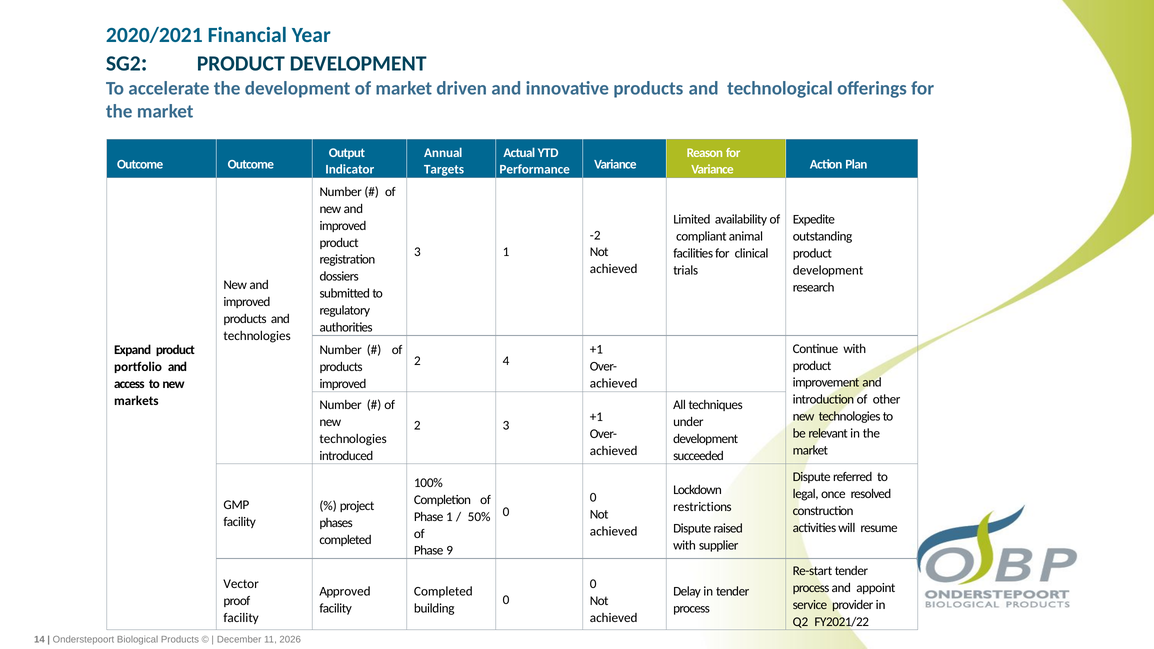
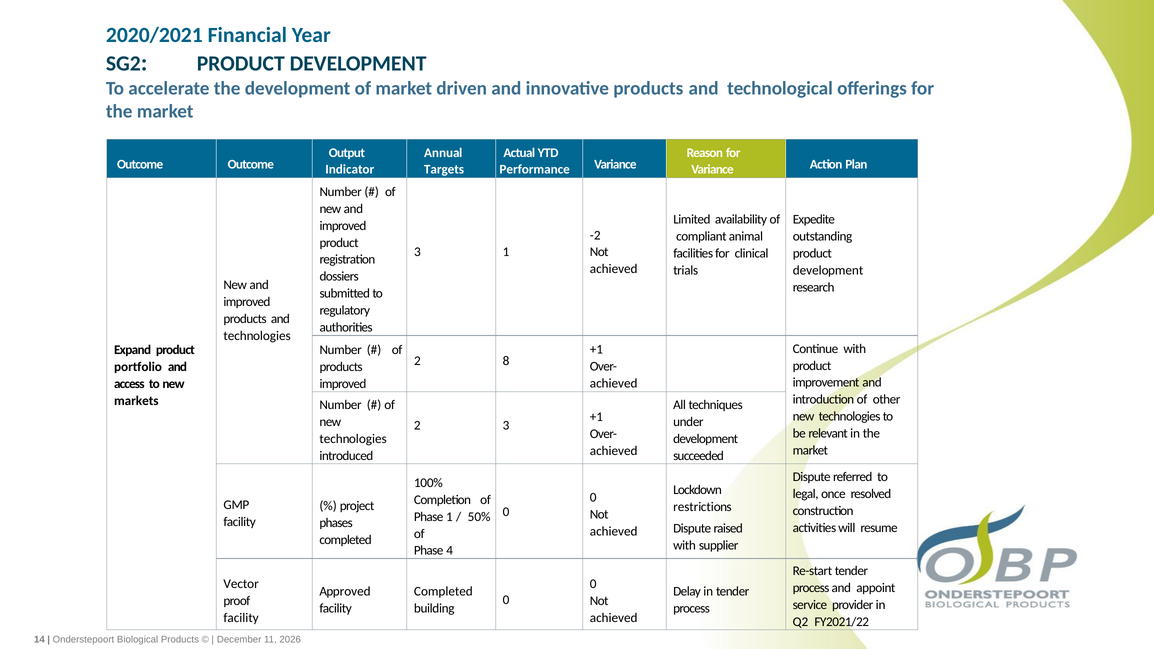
4: 4 -> 8
9: 9 -> 4
